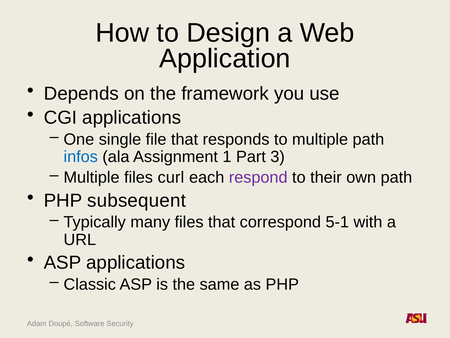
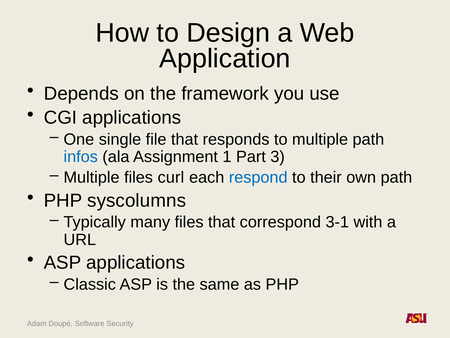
respond colour: purple -> blue
subsequent: subsequent -> syscolumns
5-1: 5-1 -> 3-1
